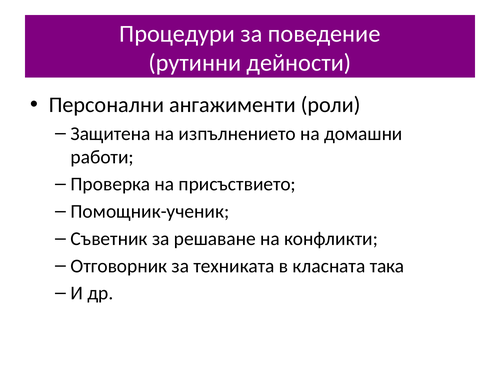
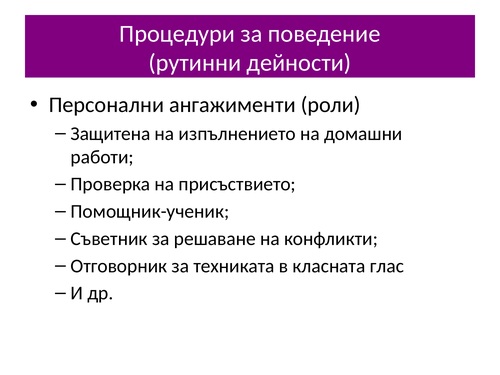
така: така -> глас
